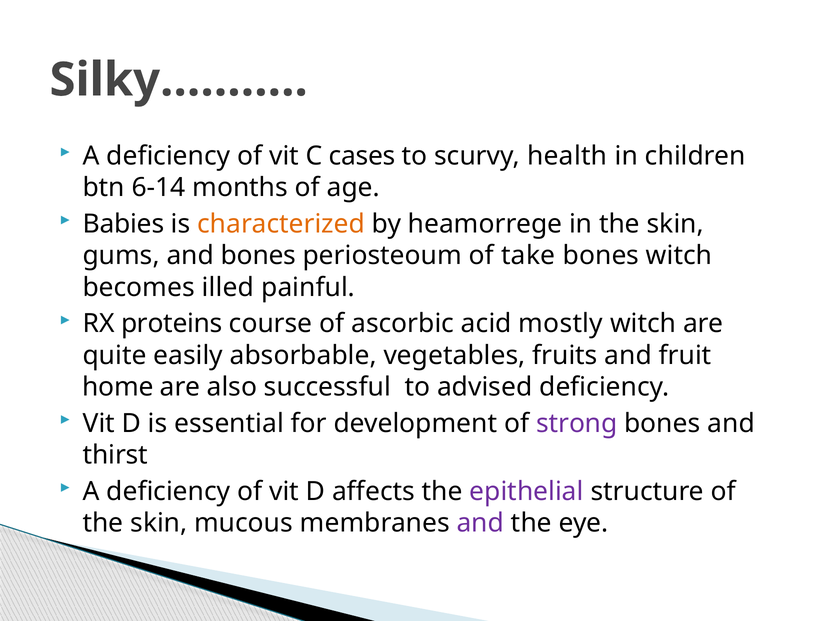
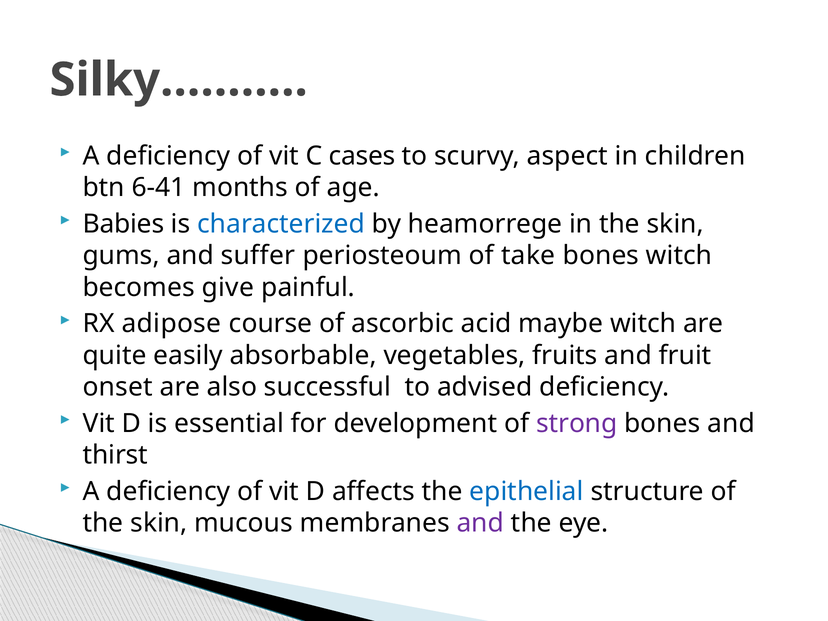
health: health -> aspect
6-14: 6-14 -> 6-41
characterized colour: orange -> blue
and bones: bones -> suffer
illed: illed -> give
proteins: proteins -> adipose
mostly: mostly -> maybe
home: home -> onset
epithelial colour: purple -> blue
